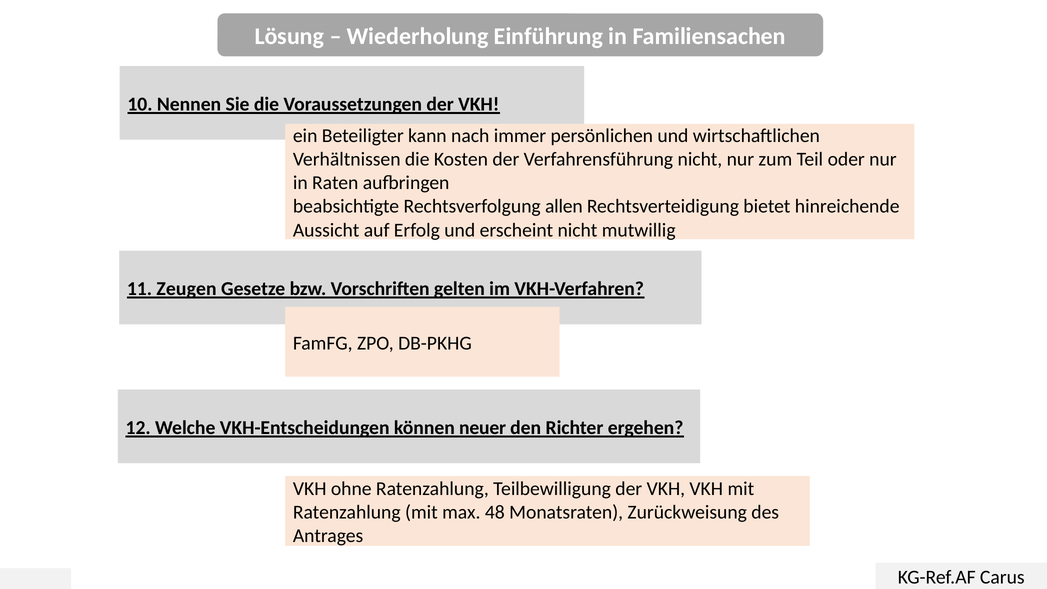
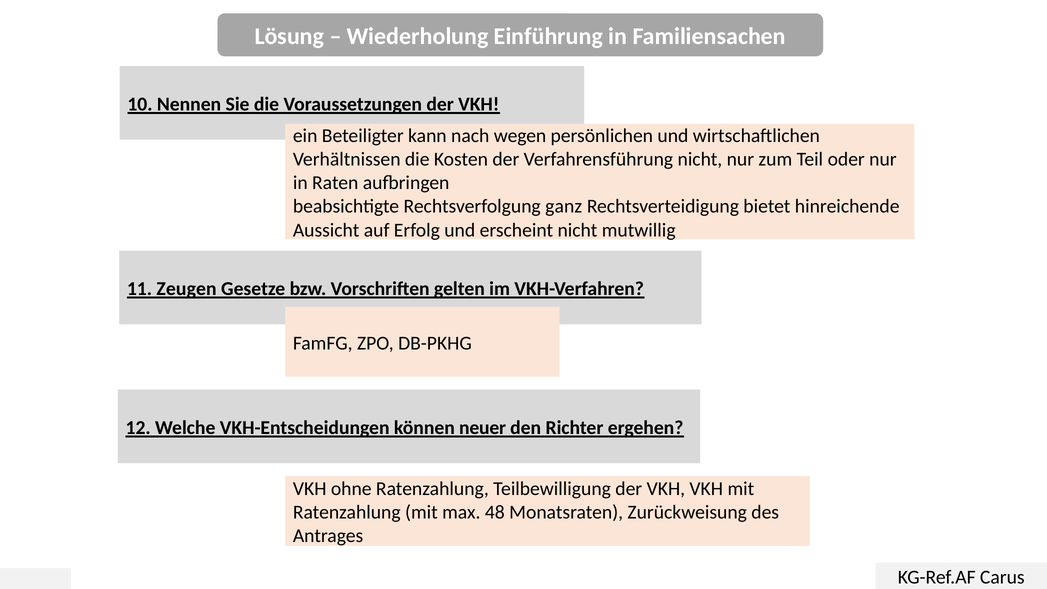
immer: immer -> wegen
allen: allen -> ganz
